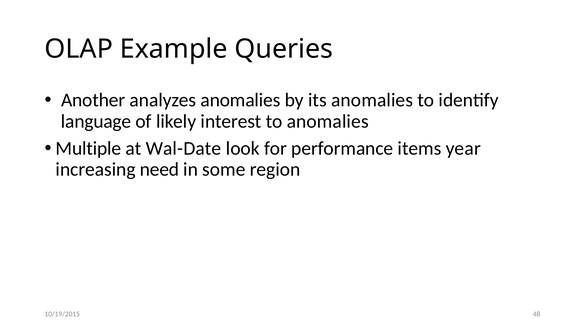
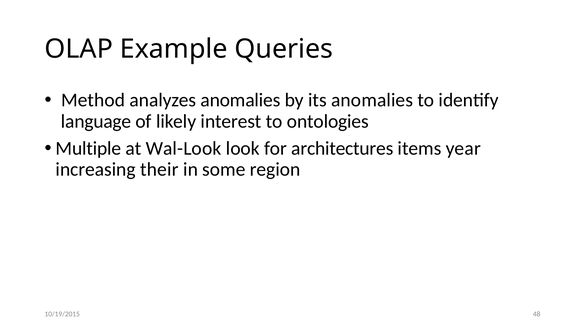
Another: Another -> Method
to anomalies: anomalies -> ontologies
Wal-Date: Wal-Date -> Wal-Look
performance: performance -> architectures
need: need -> their
